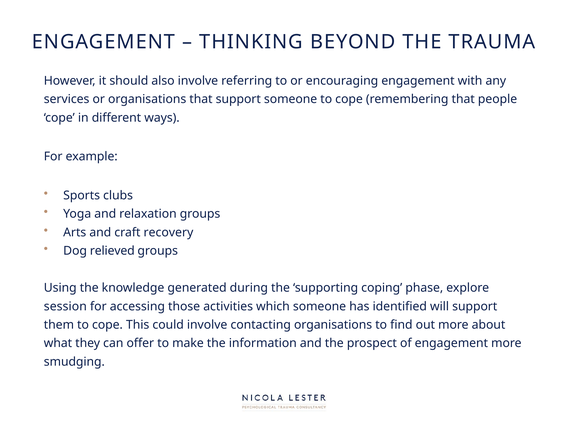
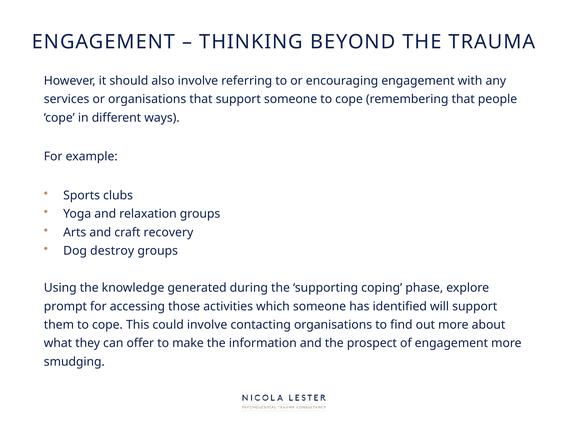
relieved: relieved -> destroy
session: session -> prompt
